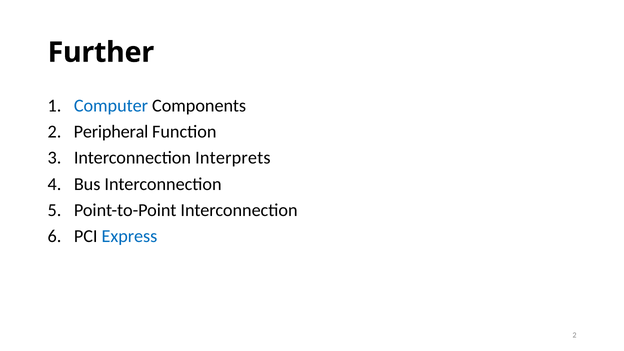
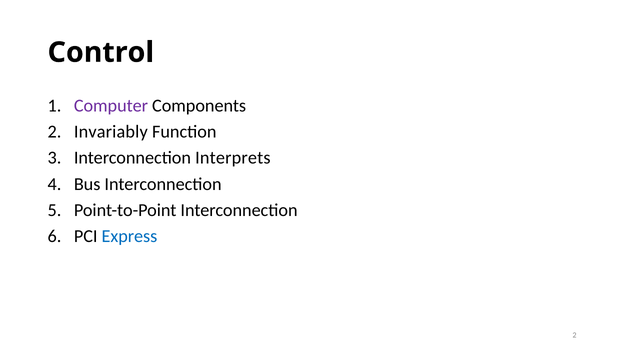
Further: Further -> Control
Computer colour: blue -> purple
Peripheral: Peripheral -> Invariably
